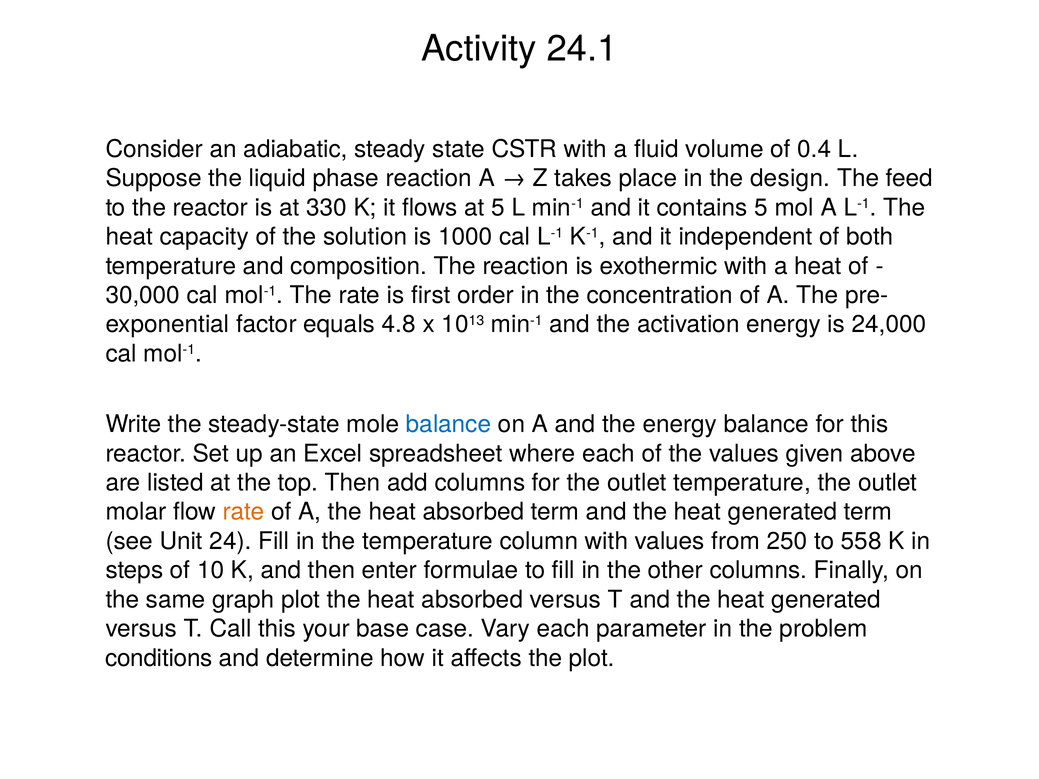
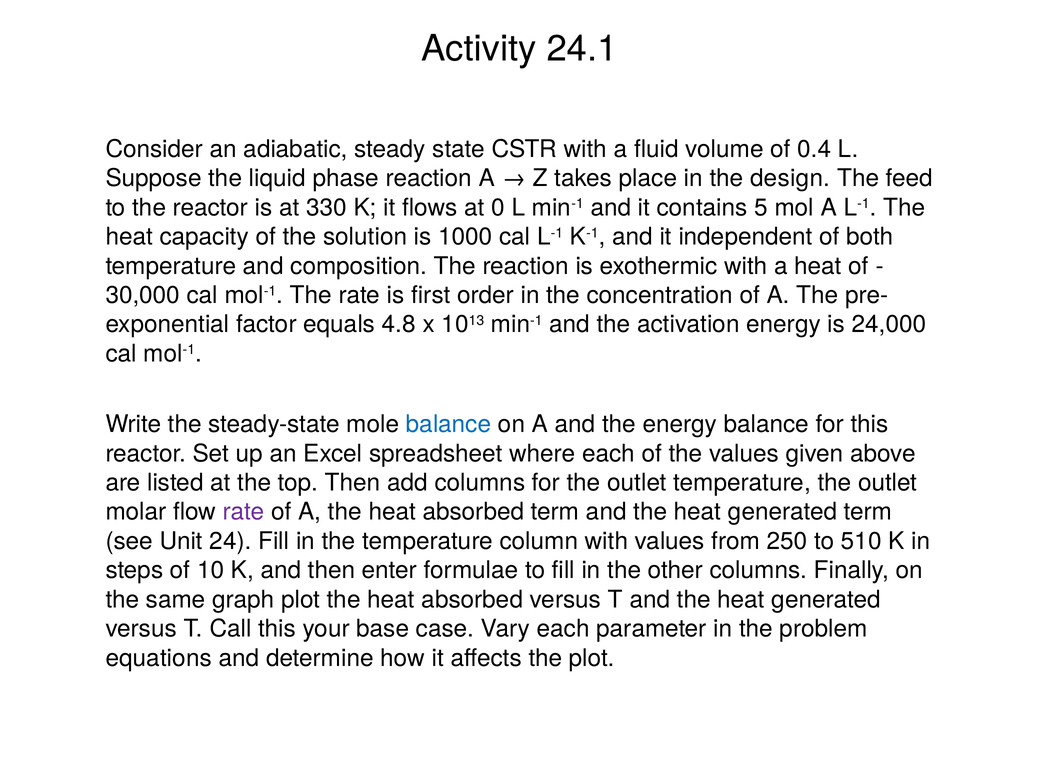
at 5: 5 -> 0
rate at (244, 512) colour: orange -> purple
558: 558 -> 510
conditions: conditions -> equations
